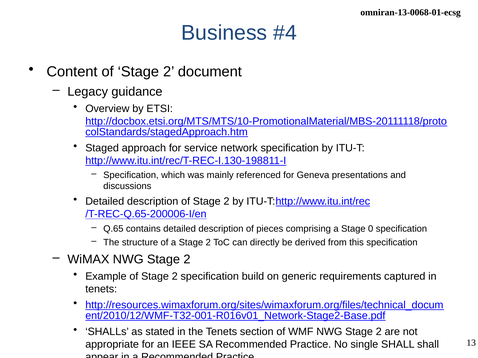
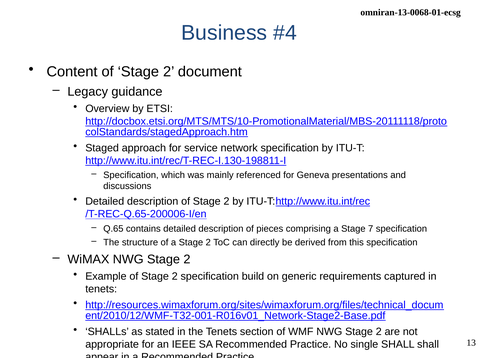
0: 0 -> 7
